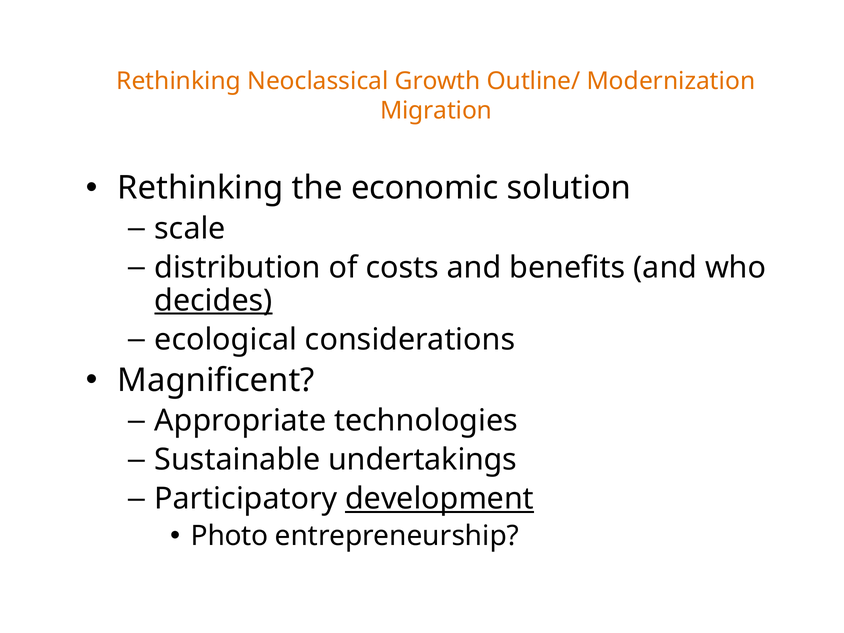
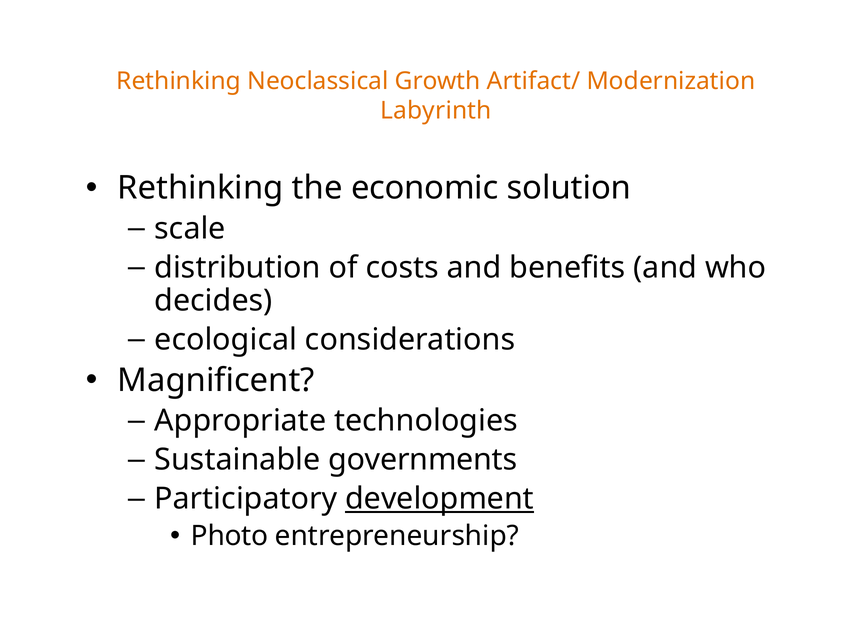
Outline/: Outline/ -> Artifact/
Migration: Migration -> Labyrinth
decides underline: present -> none
undertakings: undertakings -> governments
